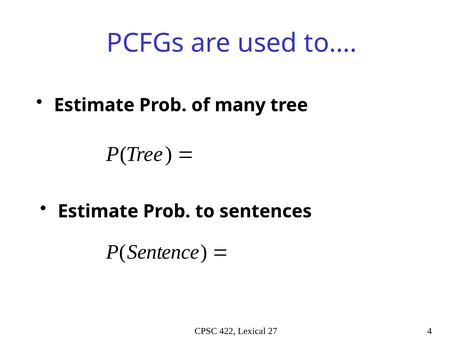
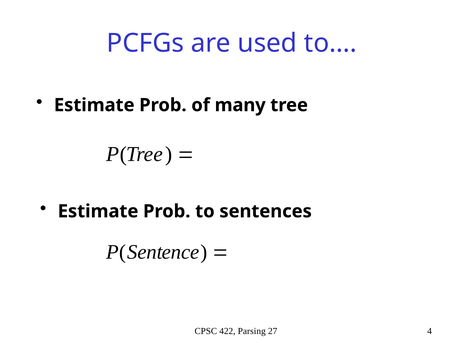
Lexical: Lexical -> Parsing
